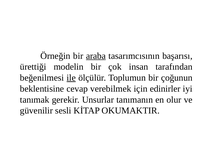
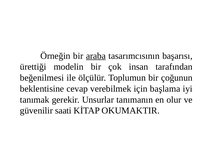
ile underline: present -> none
edinirler: edinirler -> başlama
sesli: sesli -> saati
